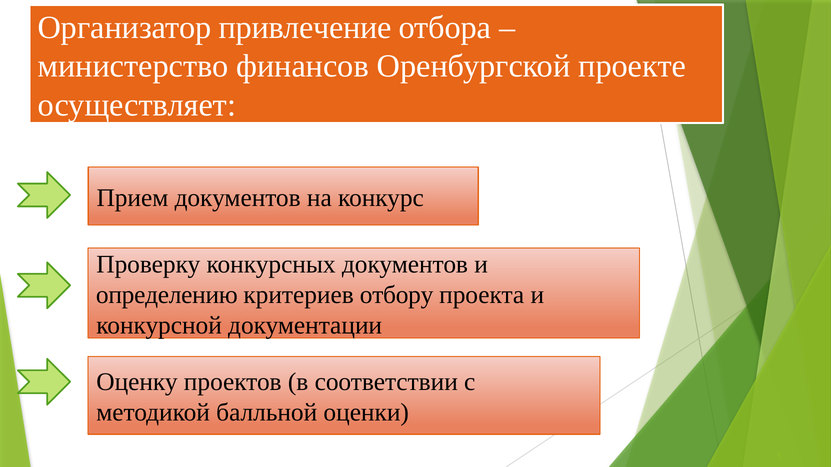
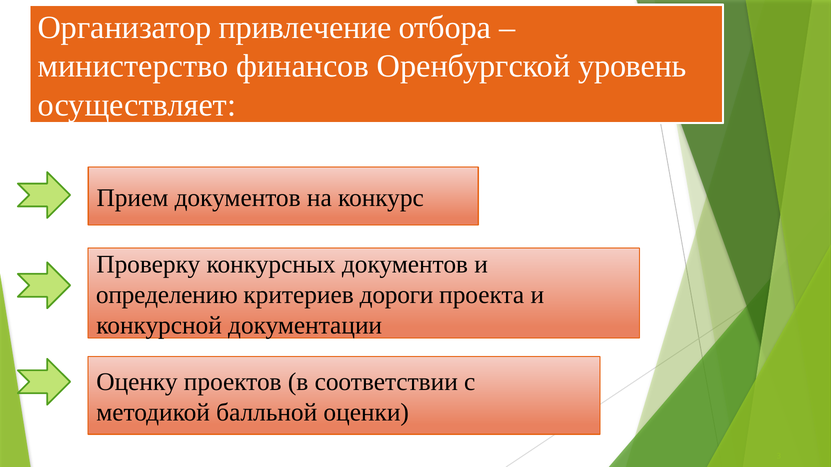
проекте: проекте -> уровень
отбору: отбору -> дороги
